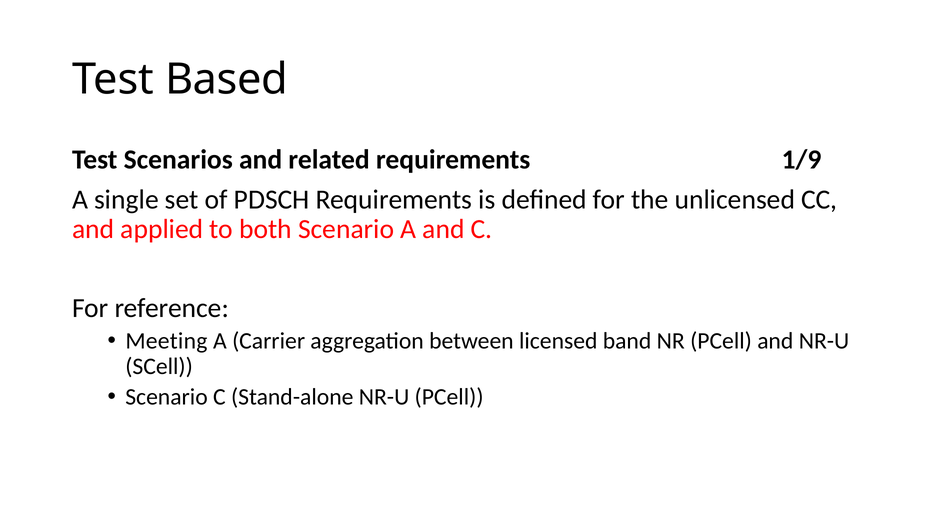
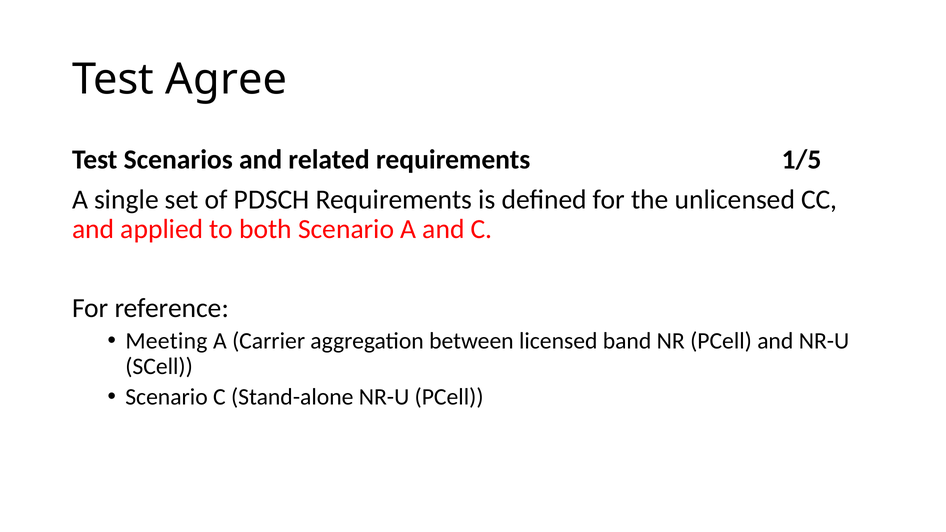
Based: Based -> Agree
1/9: 1/9 -> 1/5
